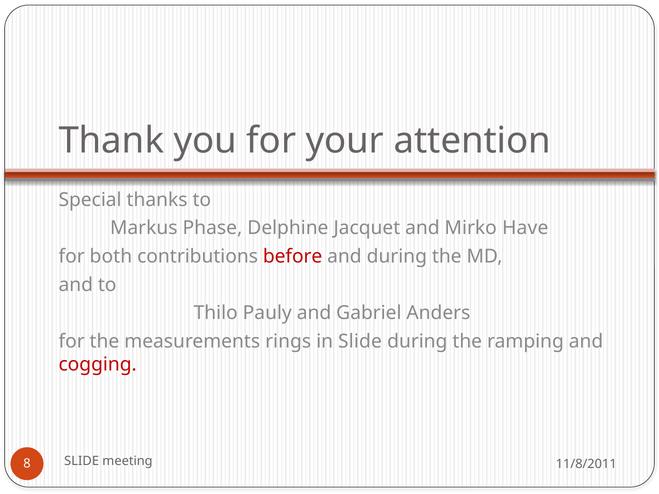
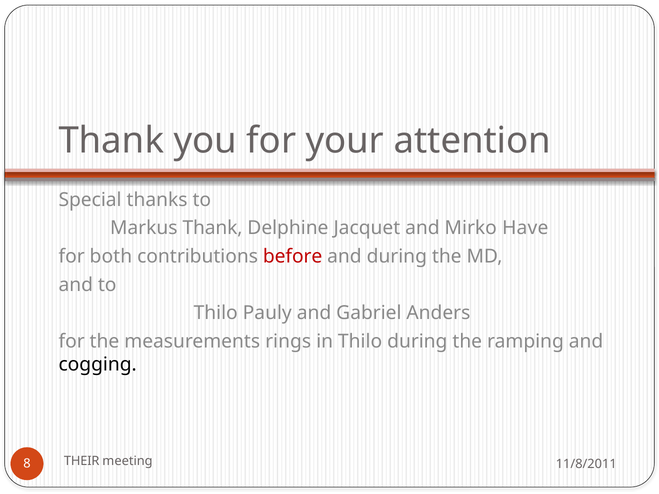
Markus Phase: Phase -> Thank
in Slide: Slide -> Thilo
cogging colour: red -> black
SLIDE at (82, 461): SLIDE -> THEIR
